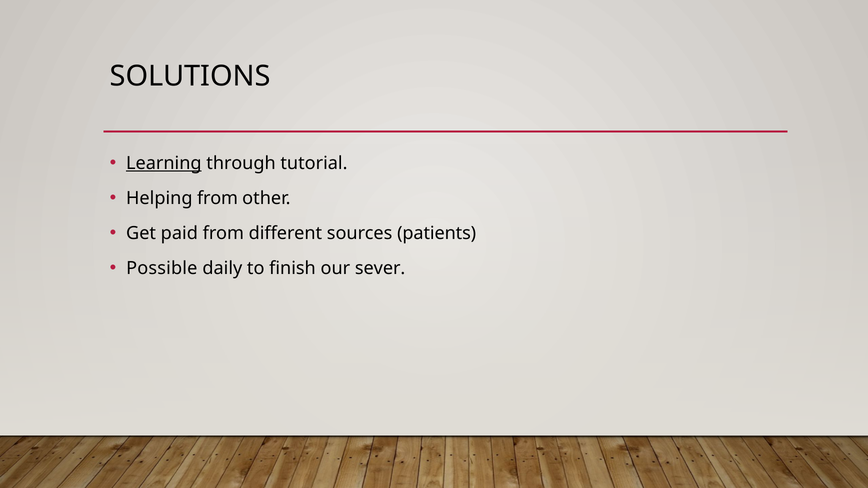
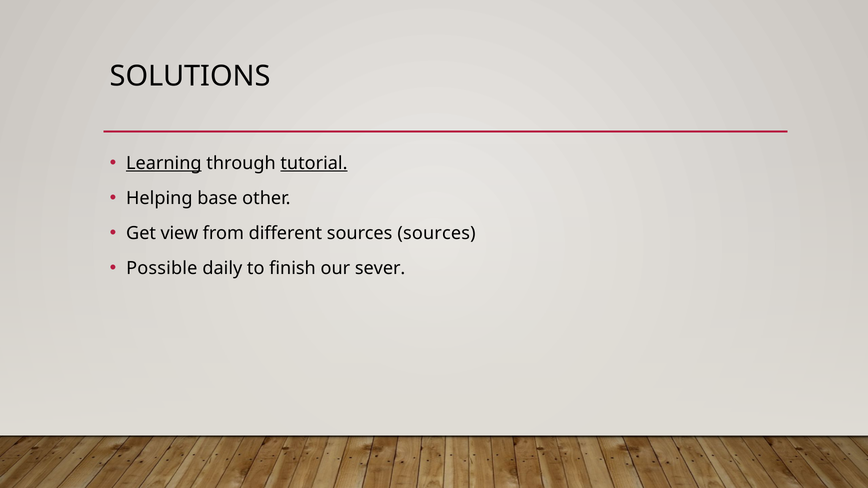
tutorial underline: none -> present
Helping from: from -> base
paid: paid -> view
sources patients: patients -> sources
